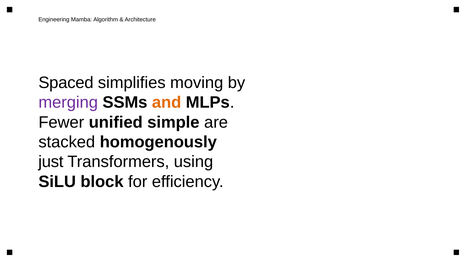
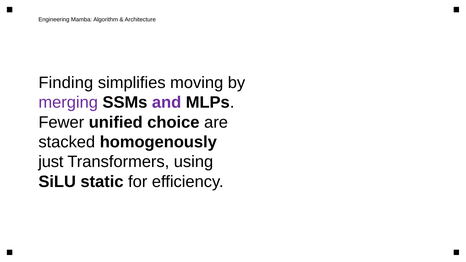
Spaced: Spaced -> Finding
and colour: orange -> purple
simple: simple -> choice
block: block -> static
